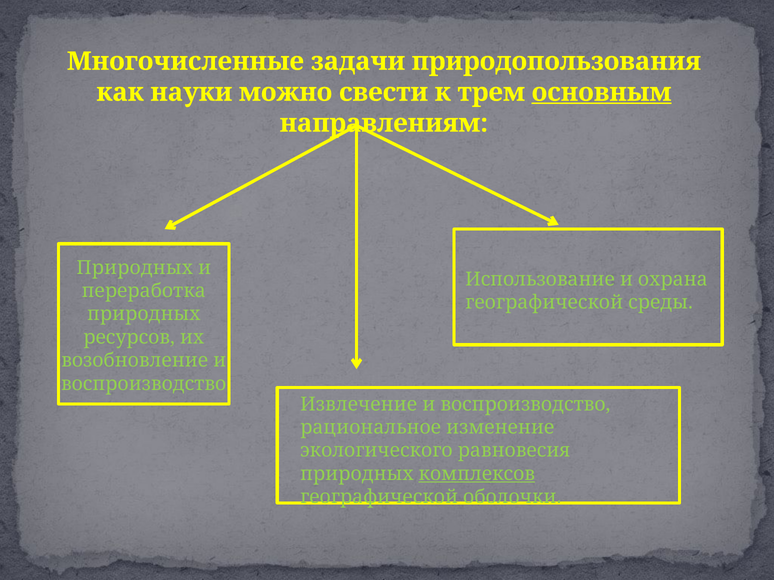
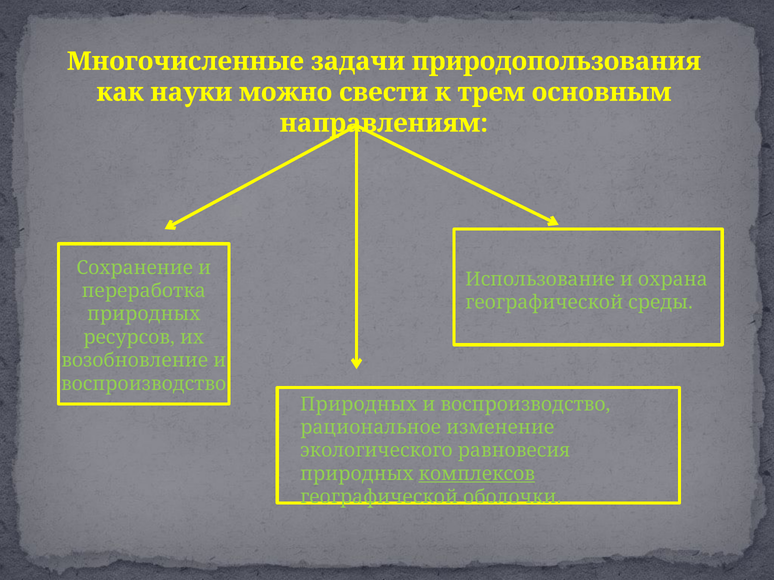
основным underline: present -> none
Природных at (135, 268): Природных -> Сохранение
Извлечение at (359, 405): Извлечение -> Природных
